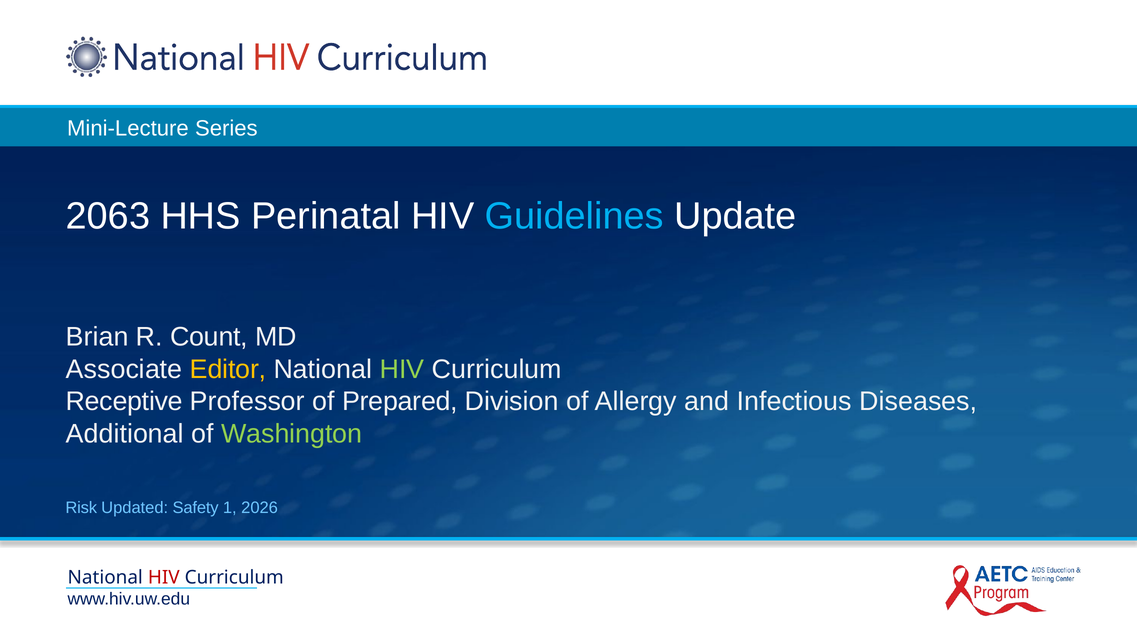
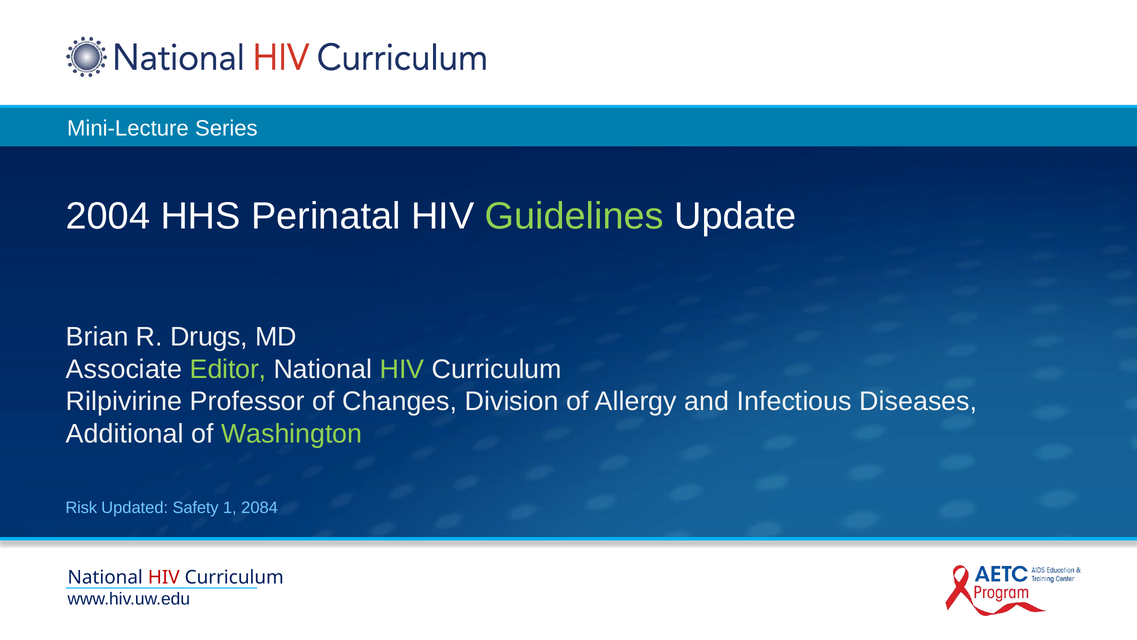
2063: 2063 -> 2004
Guidelines colour: light blue -> light green
Count: Count -> Drugs
Editor colour: yellow -> light green
Receptive: Receptive -> Rilpivirine
Prepared: Prepared -> Changes
2026: 2026 -> 2084
